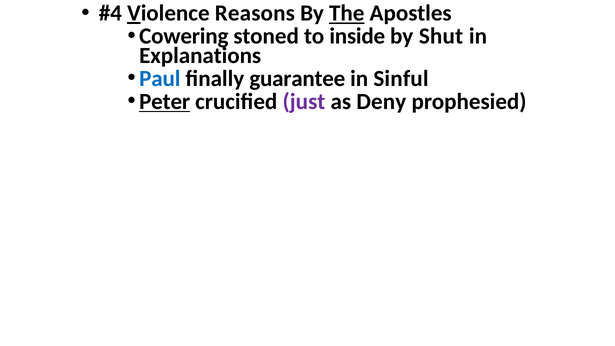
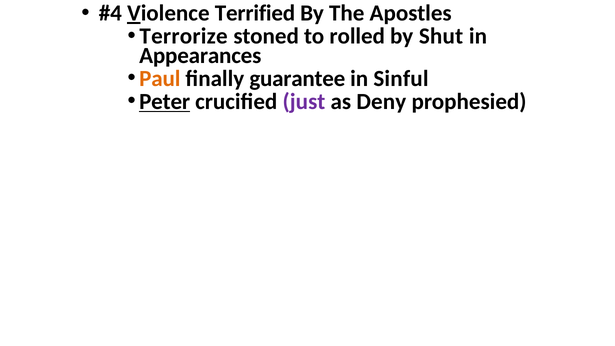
Reasons: Reasons -> Terrified
The underline: present -> none
Cowering: Cowering -> Terrorize
inside: inside -> rolled
Explanations: Explanations -> Appearances
Paul colour: blue -> orange
